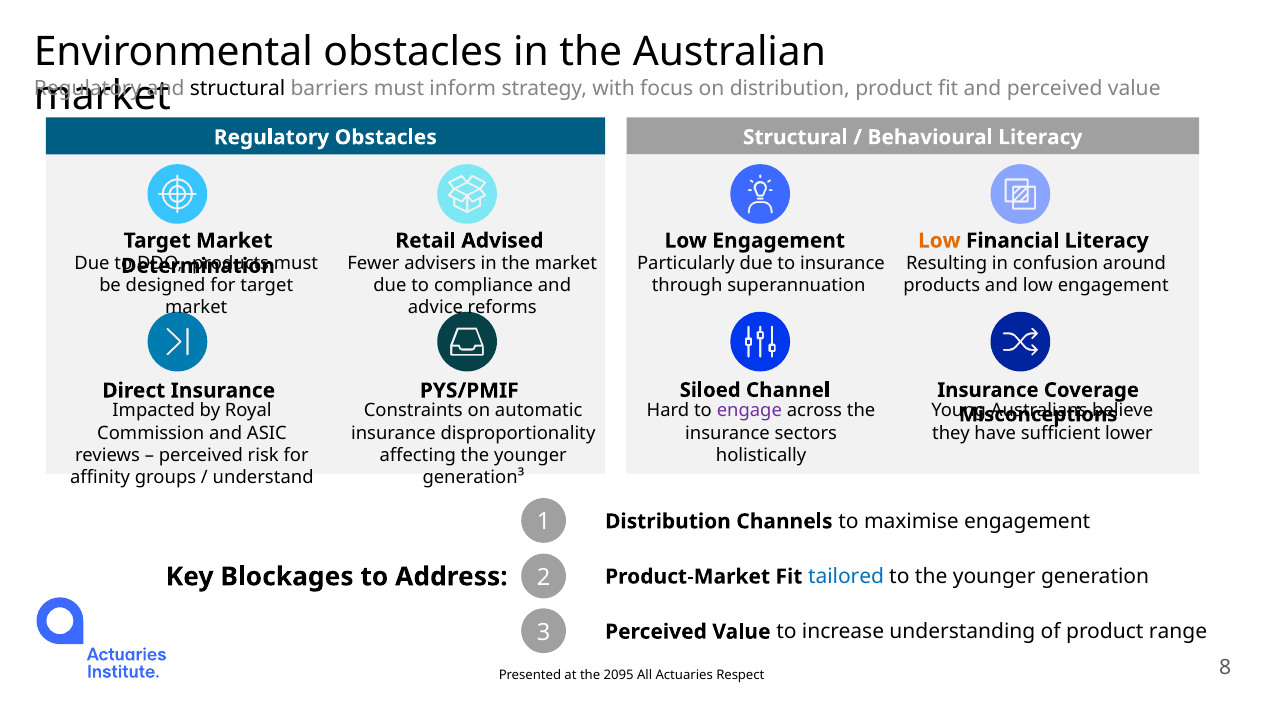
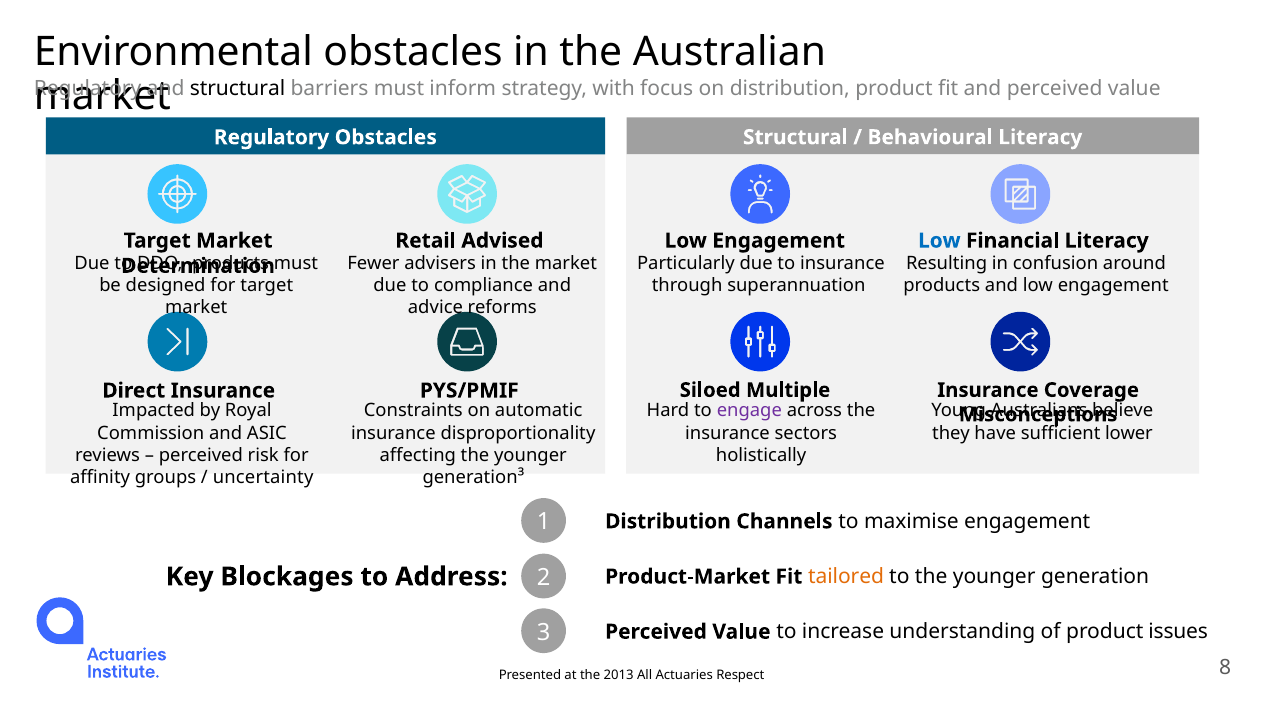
Low at (939, 241) colour: orange -> blue
Channel: Channel -> Multiple
understand: understand -> uncertainty
tailored colour: blue -> orange
range: range -> issues
2095: 2095 -> 2013
